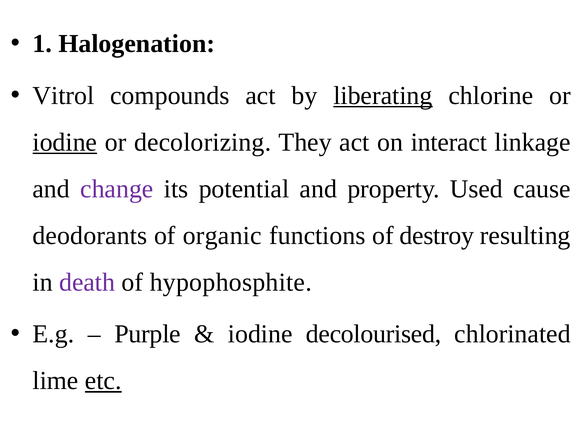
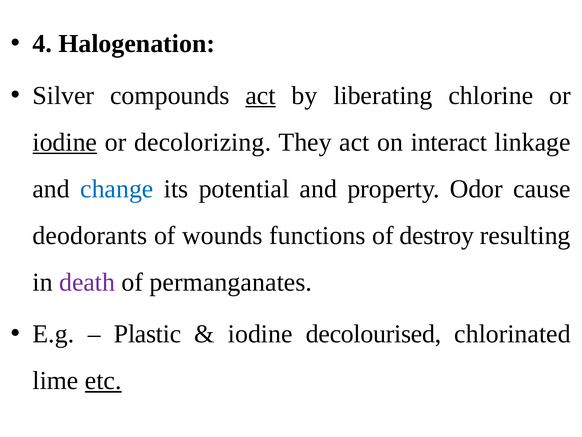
1: 1 -> 4
Vitrol: Vitrol -> Silver
act at (261, 95) underline: none -> present
liberating underline: present -> none
change colour: purple -> blue
Used: Used -> Odor
organic: organic -> wounds
hypophosphite: hypophosphite -> permanganates
Purple: Purple -> Plastic
